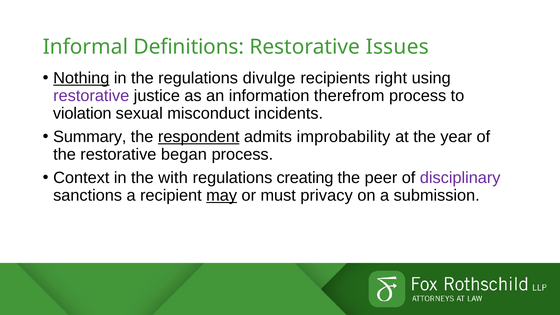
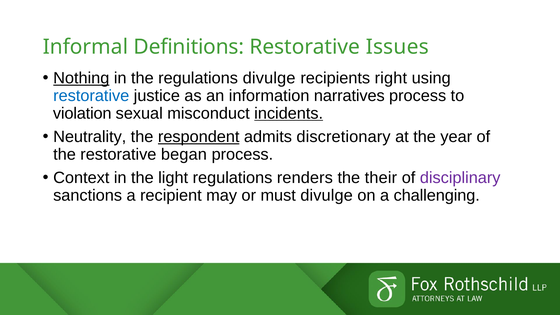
restorative at (91, 96) colour: purple -> blue
therefrom: therefrom -> narratives
incidents underline: none -> present
Summary: Summary -> Neutrality
improbability: improbability -> discretionary
with: with -> light
creating: creating -> renders
peer: peer -> their
may underline: present -> none
must privacy: privacy -> divulge
submission: submission -> challenging
